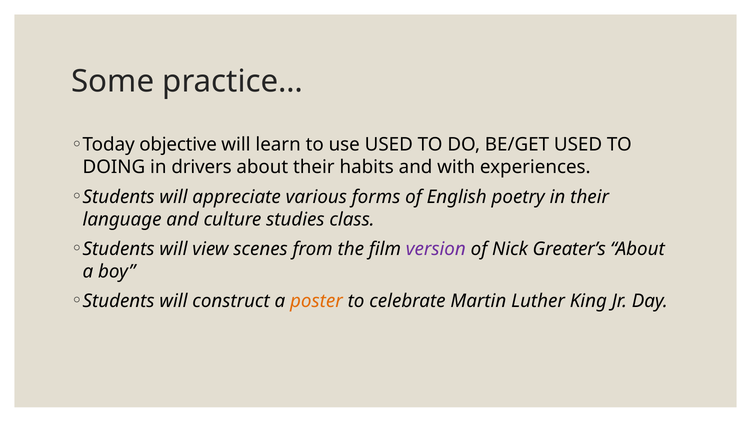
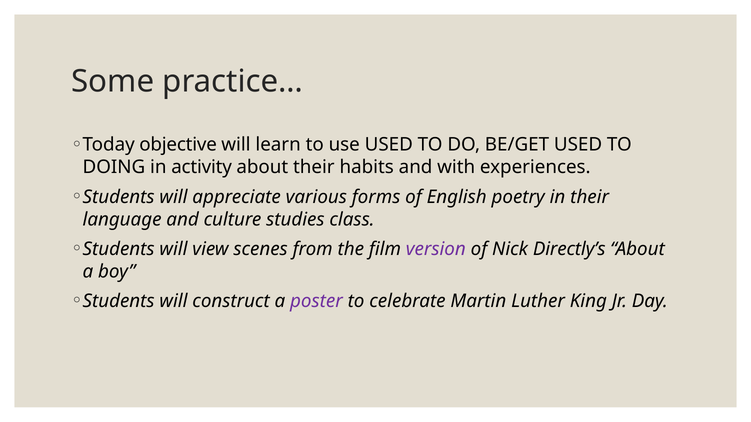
drivers: drivers -> activity
Greater’s: Greater’s -> Directly’s
poster colour: orange -> purple
